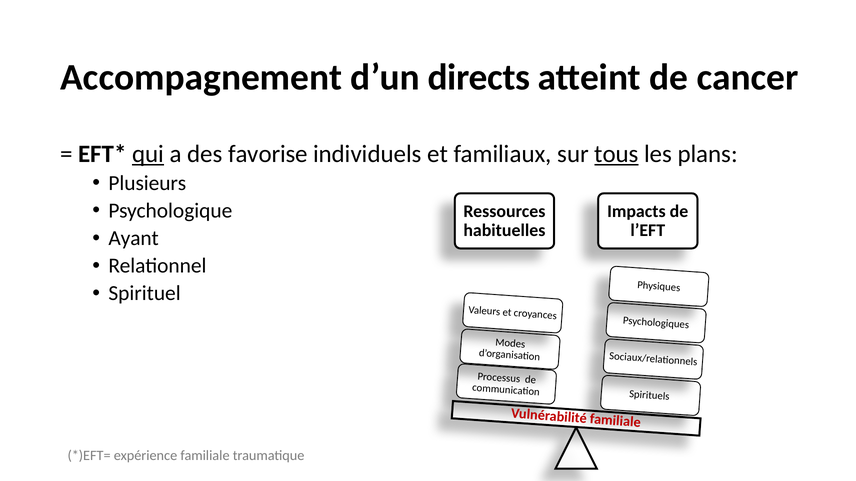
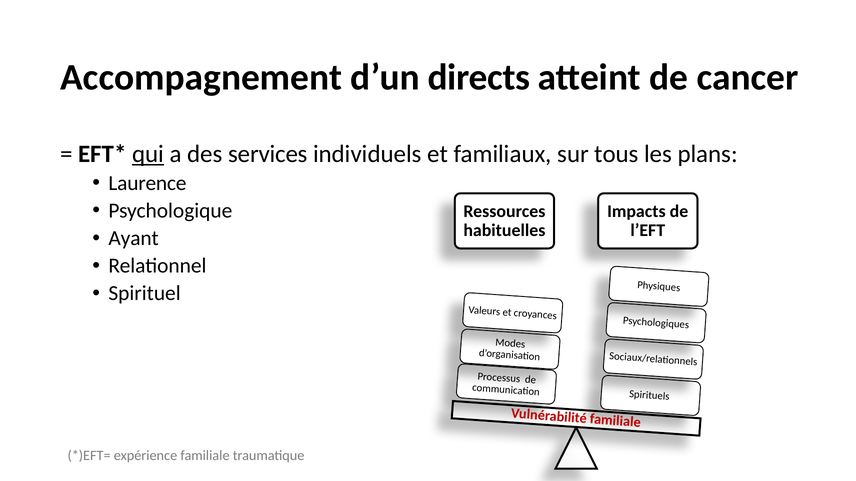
favorise: favorise -> services
tous underline: present -> none
Plusieurs: Plusieurs -> Laurence
